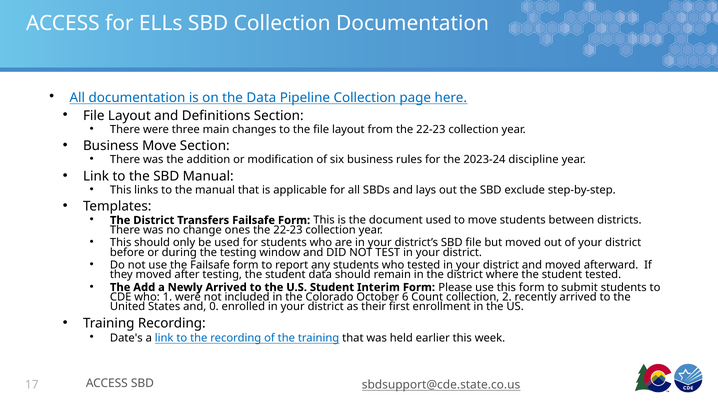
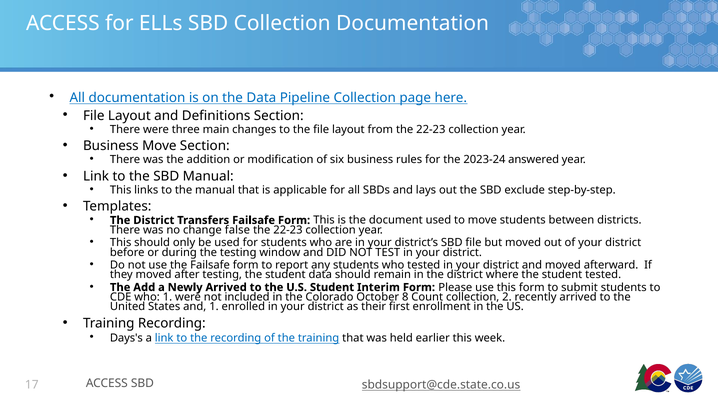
discipline: discipline -> answered
ones: ones -> false
6: 6 -> 8
and 0: 0 -> 1
Date's: Date's -> Days's
